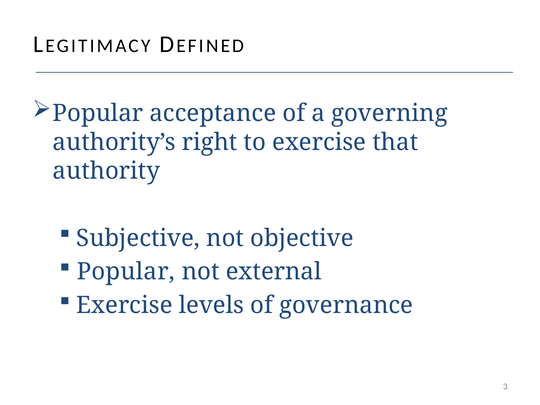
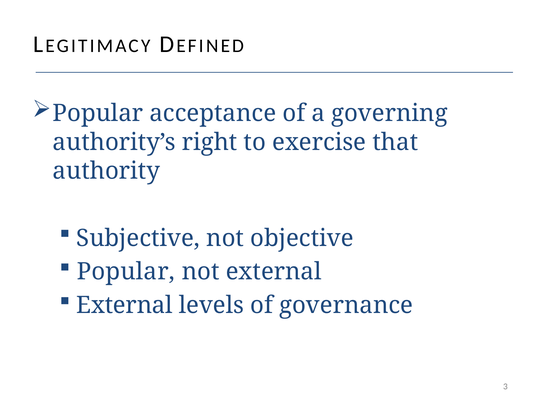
Exercise at (124, 305): Exercise -> External
